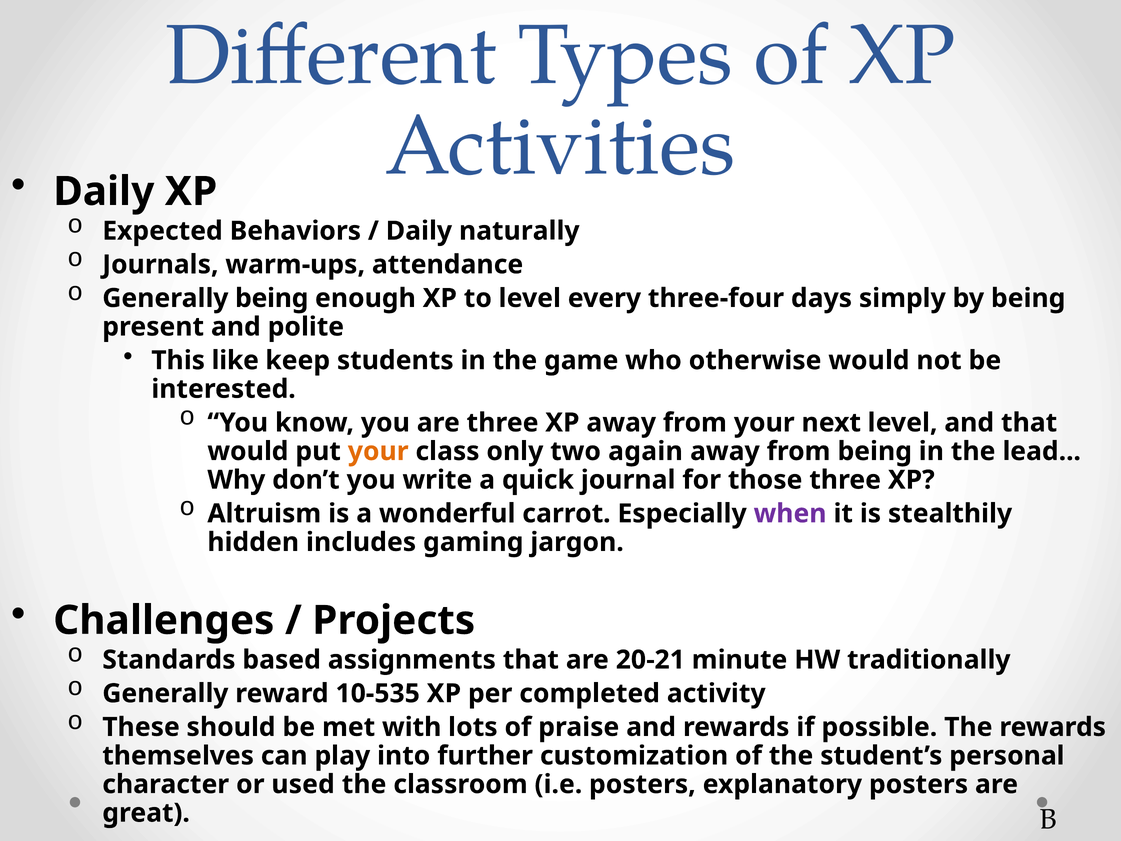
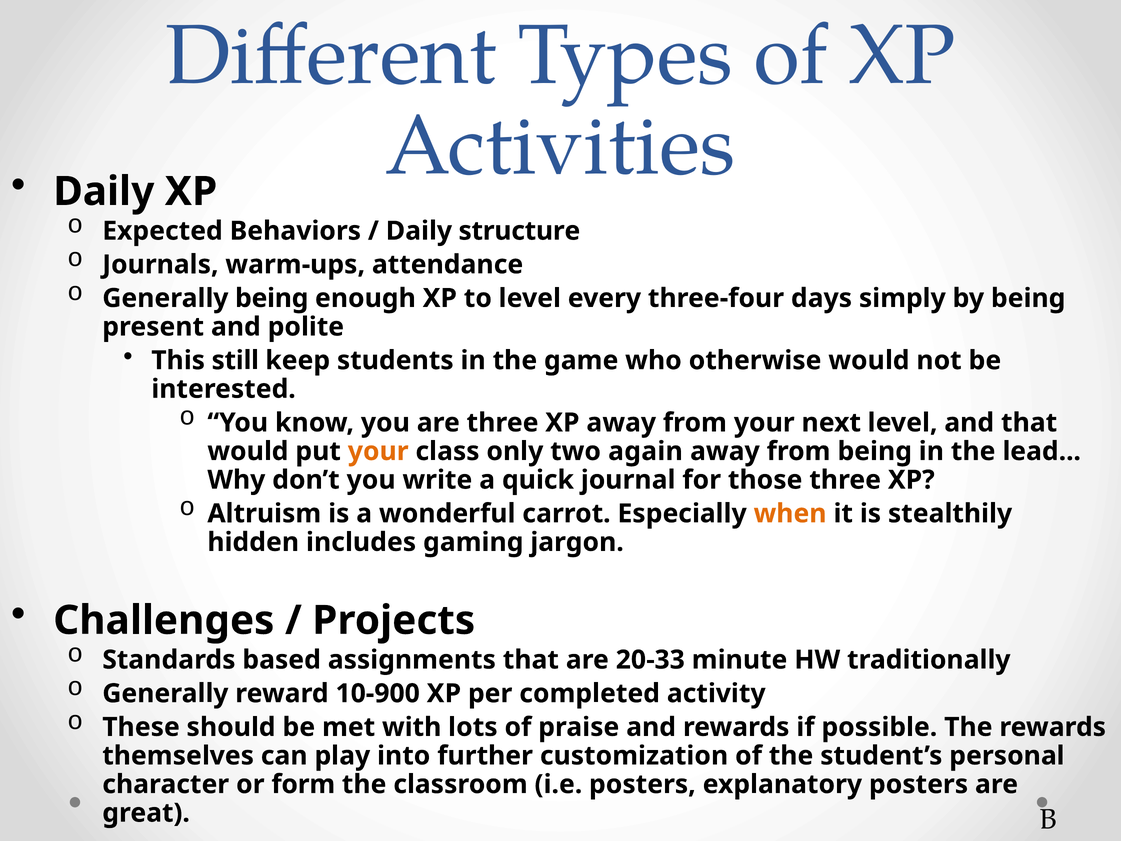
naturally: naturally -> structure
like: like -> still
when colour: purple -> orange
20-21: 20-21 -> 20-33
10-535: 10-535 -> 10-900
used: used -> form
